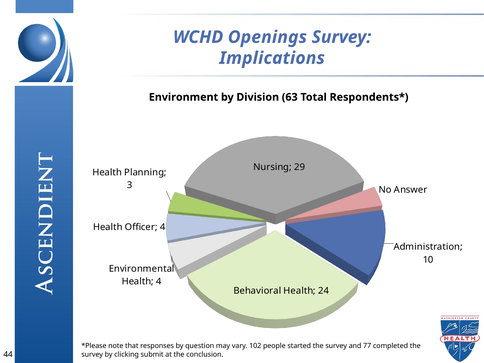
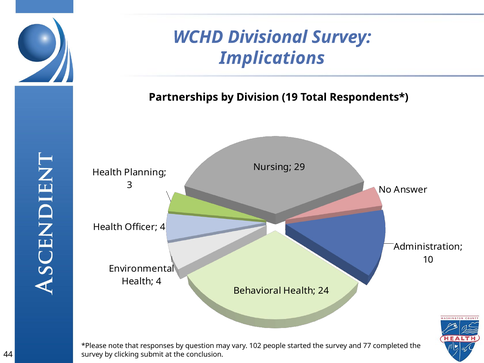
Openings: Openings -> Divisional
Environment: Environment -> Partnerships
63: 63 -> 19
